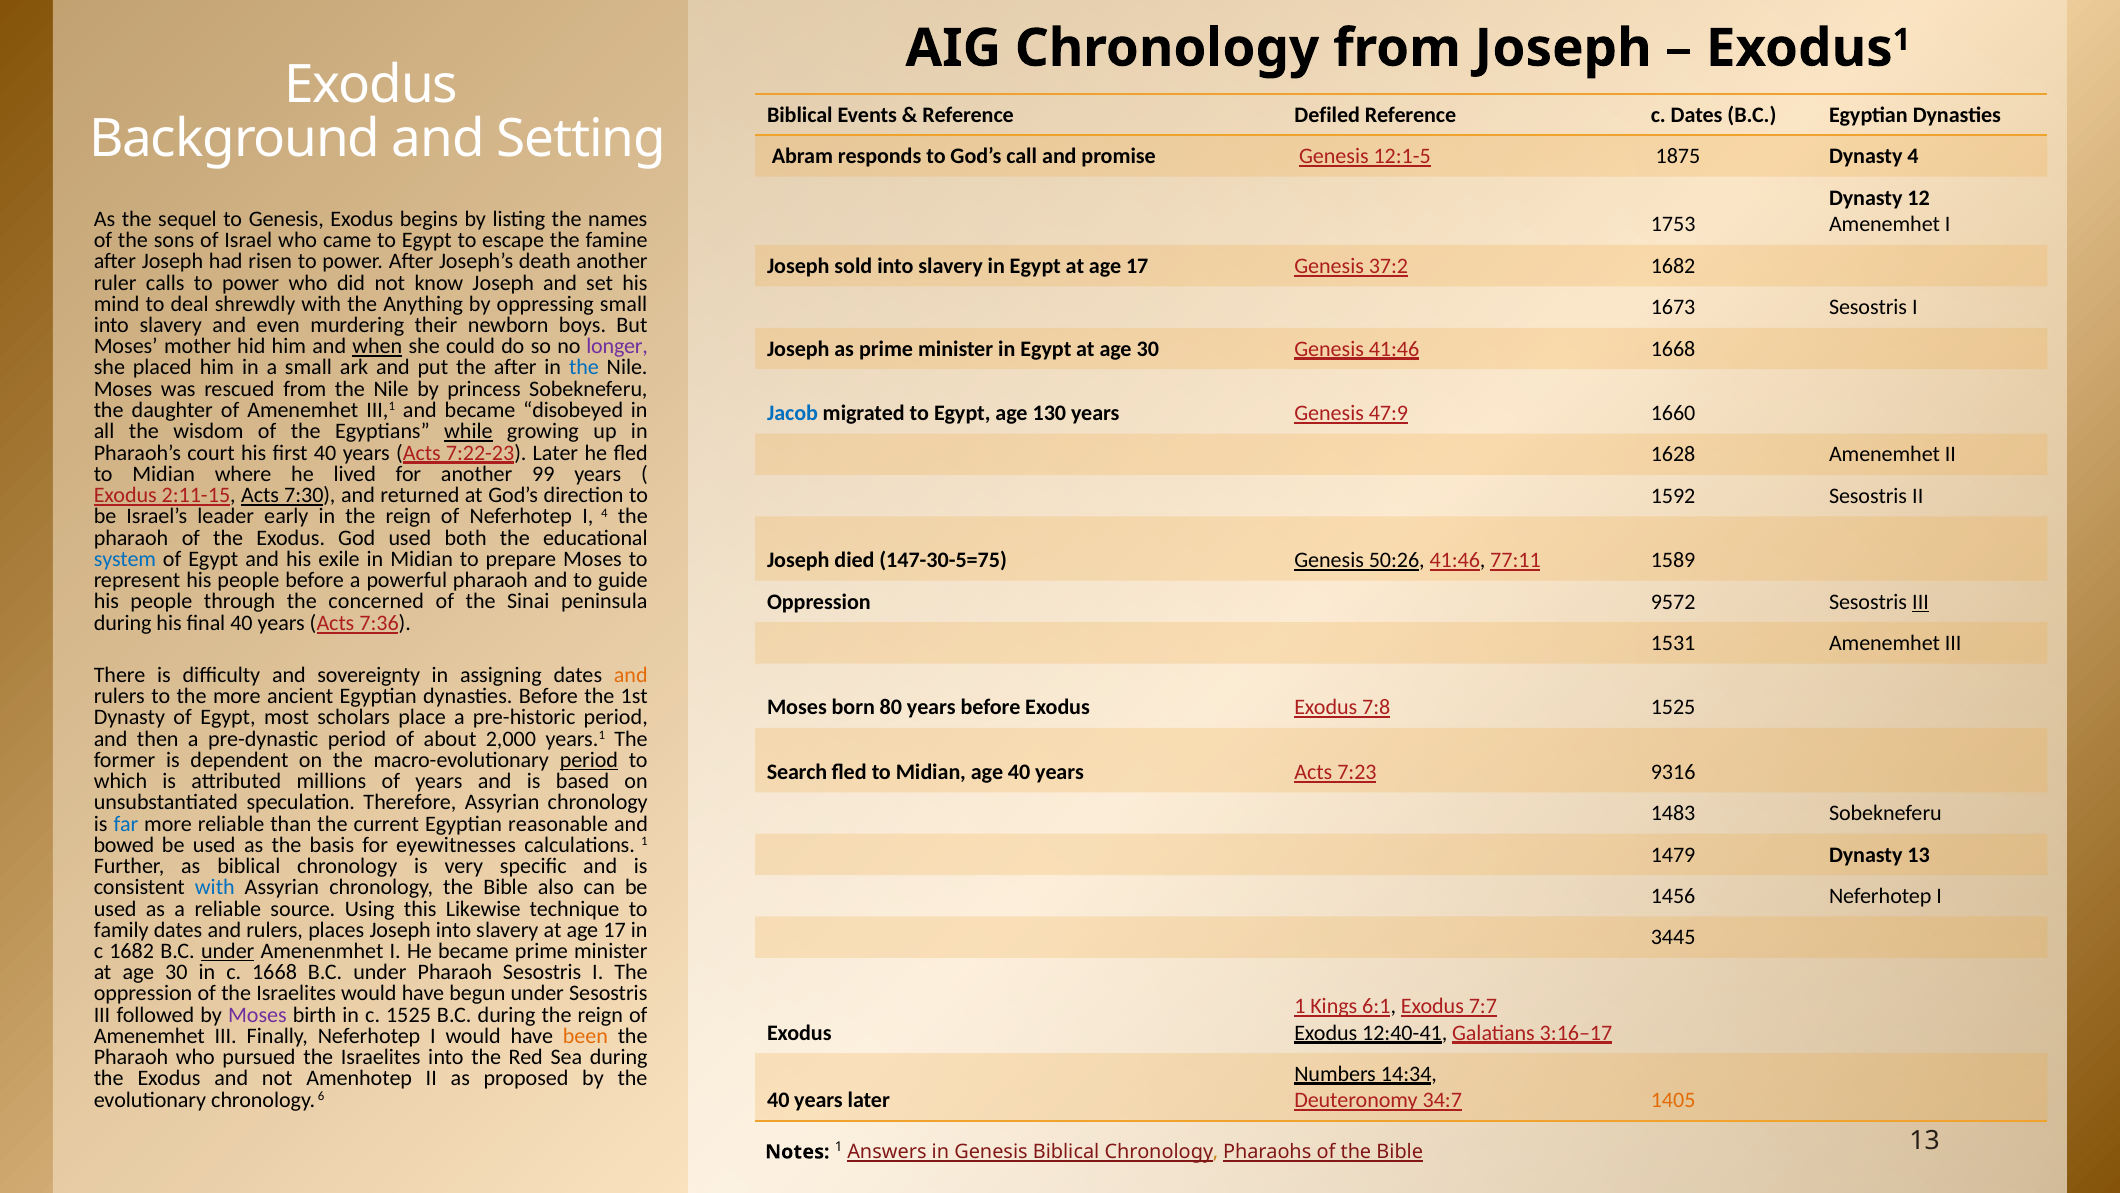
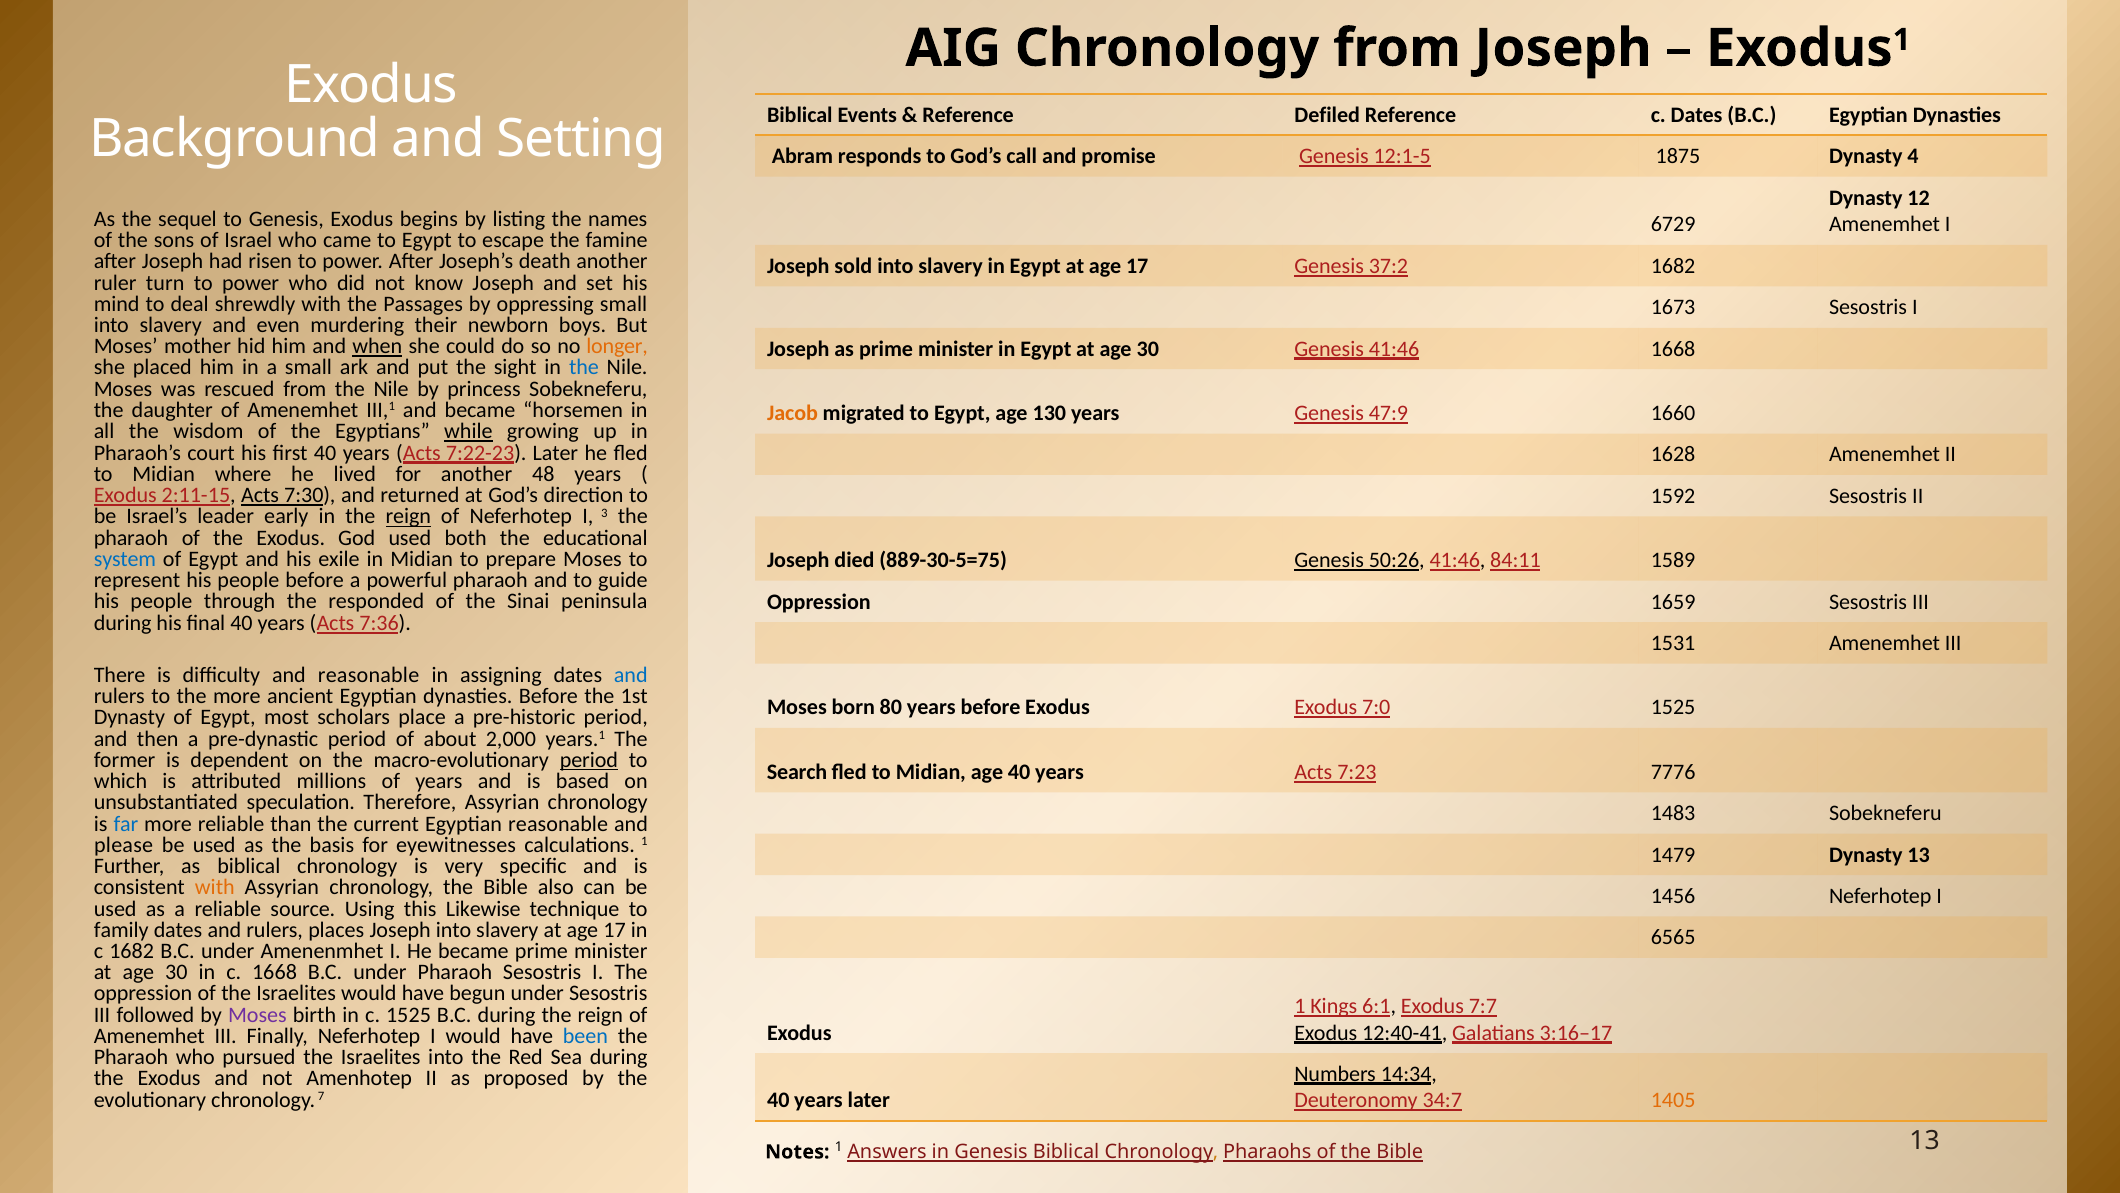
1753: 1753 -> 6729
calls: calls -> turn
Anything: Anything -> Passages
longer colour: purple -> orange
the after: after -> sight
disobeyed: disobeyed -> horsemen
Jacob colour: blue -> orange
99: 99 -> 48
reign at (408, 517) underline: none -> present
I 4: 4 -> 3
147-30-5=75: 147-30-5=75 -> 889-30-5=75
77:11: 77:11 -> 84:11
concerned: concerned -> responded
9572: 9572 -> 1659
III at (1921, 602) underline: present -> none
and sovereignty: sovereignty -> reasonable
and at (631, 675) colour: orange -> blue
7:8: 7:8 -> 7:0
9316: 9316 -> 7776
bowed: bowed -> please
with at (215, 887) colour: blue -> orange
3445: 3445 -> 6565
under at (228, 951) underline: present -> none
been colour: orange -> blue
6: 6 -> 7
